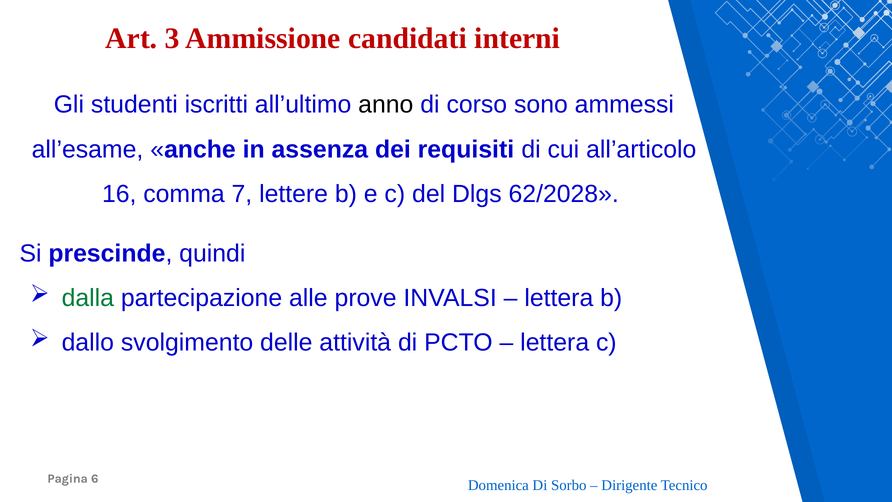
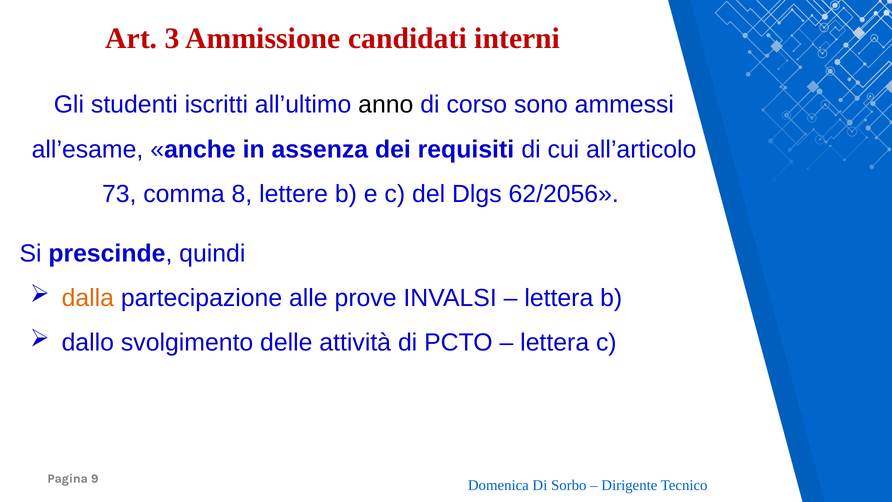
16: 16 -> 73
7: 7 -> 8
62/2028: 62/2028 -> 62/2056
dalla colour: green -> orange
6: 6 -> 9
